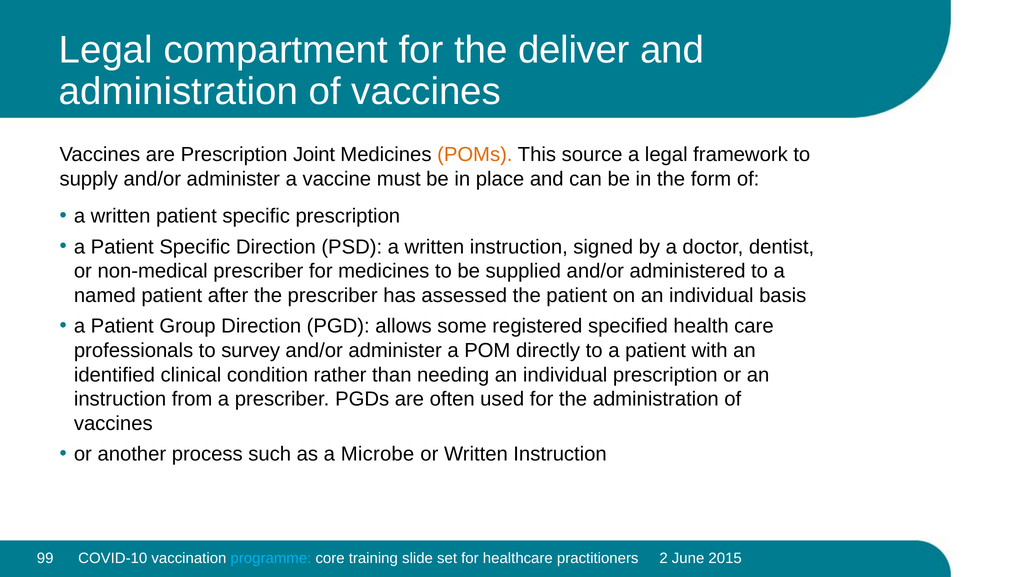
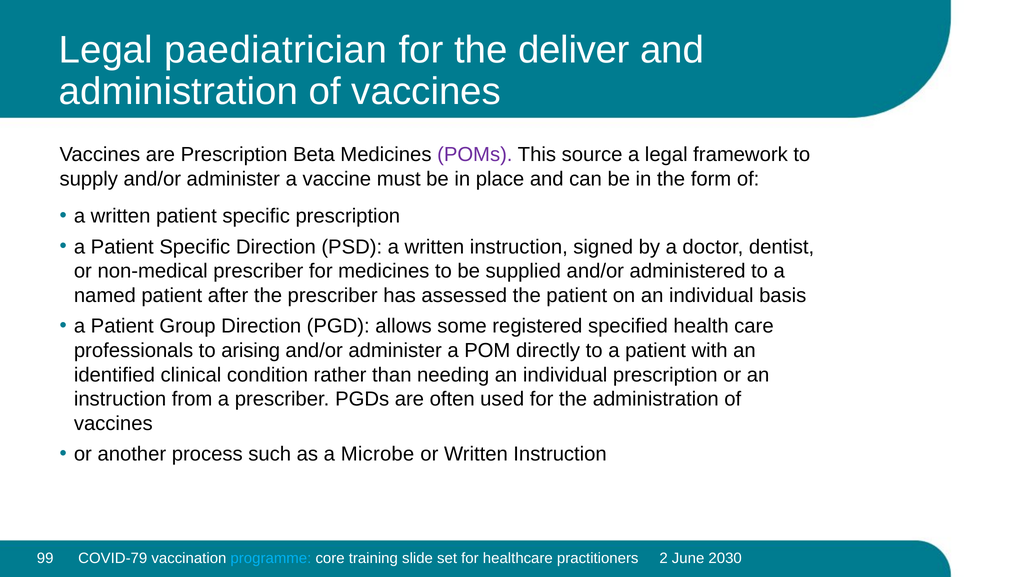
compartment: compartment -> paediatrician
Joint: Joint -> Beta
POMs colour: orange -> purple
survey: survey -> arising
COVID-10: COVID-10 -> COVID-79
2015: 2015 -> 2030
